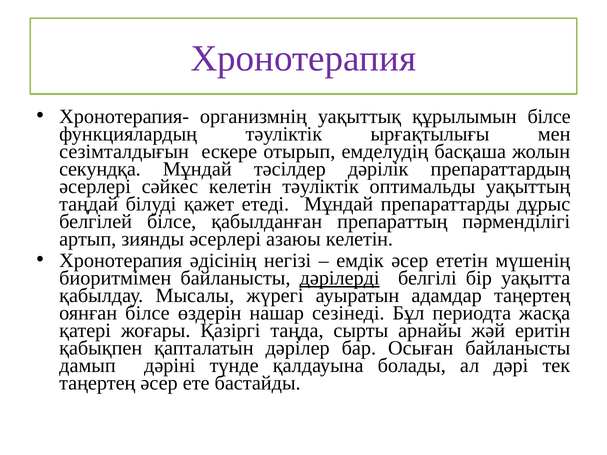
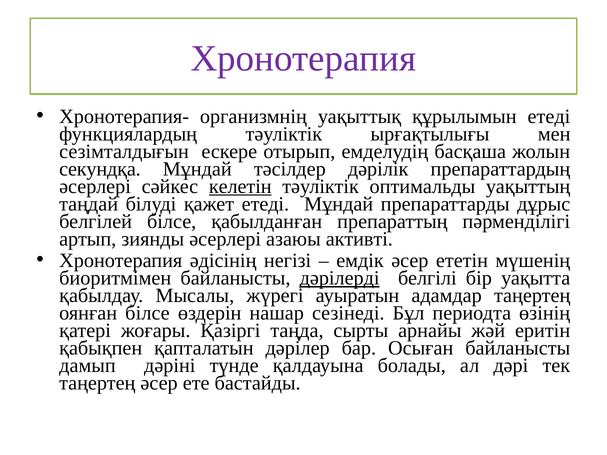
құрылымын білсе: білсе -> етеді
келетін at (240, 187) underline: none -> present
азаюы келетін: келетін -> активті
жасқа: жасқа -> өзінің
